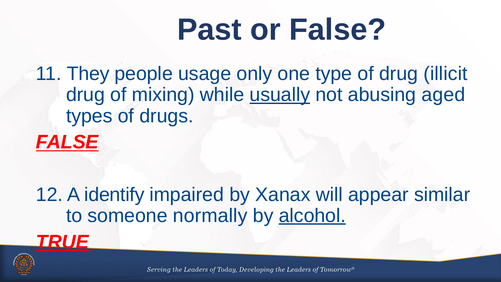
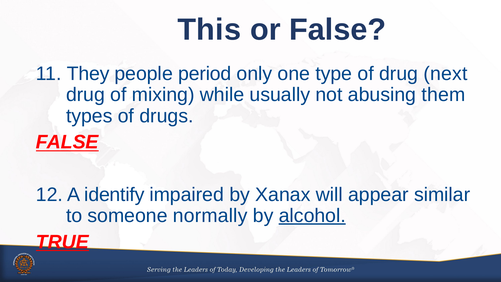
Past: Past -> This
usage: usage -> period
illicit: illicit -> next
usually underline: present -> none
aged: aged -> them
